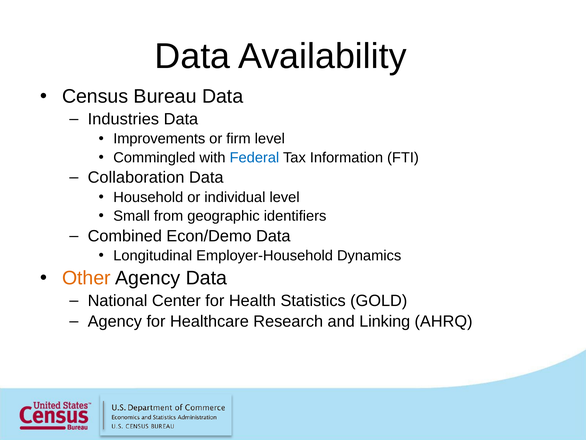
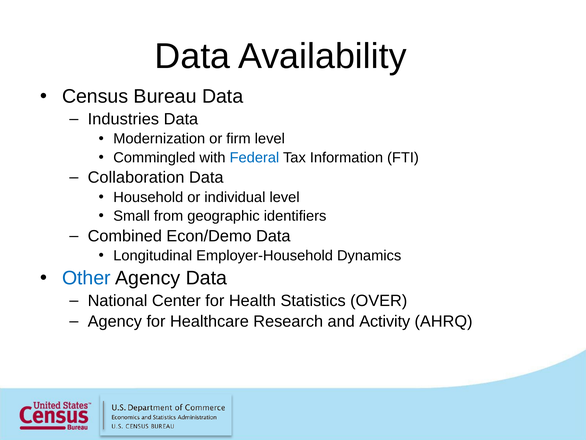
Improvements: Improvements -> Modernization
Other colour: orange -> blue
GOLD: GOLD -> OVER
Linking: Linking -> Activity
